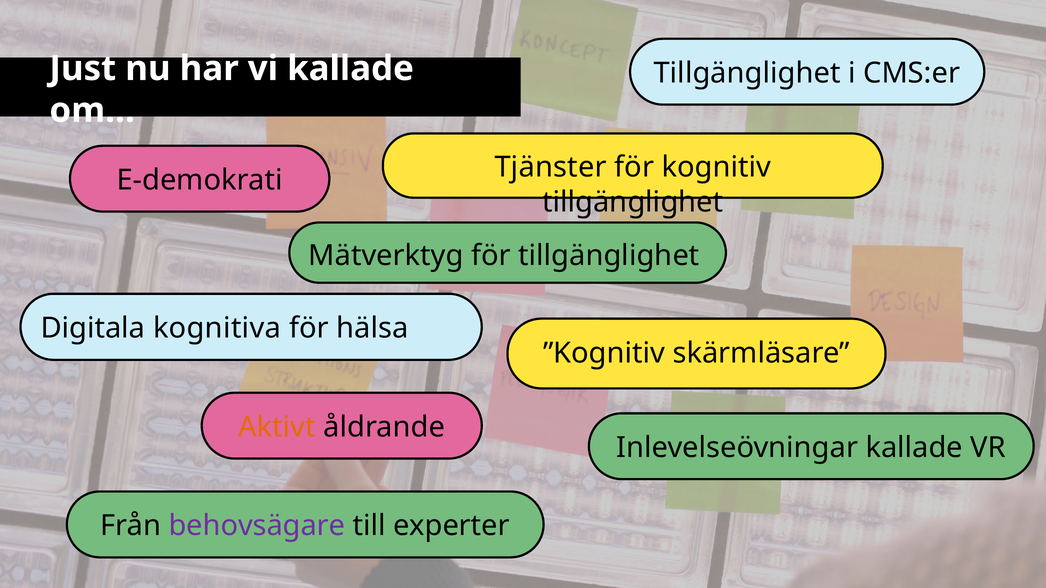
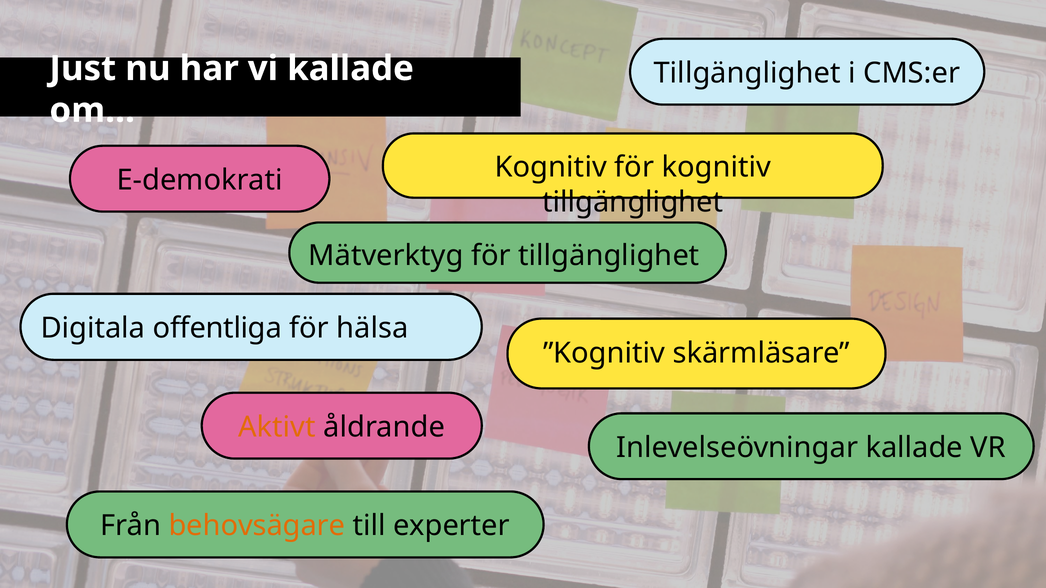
Tjänster at (551, 167): Tjänster -> Kognitiv
kognitiva: kognitiva -> offentliga
behovsägare colour: purple -> orange
